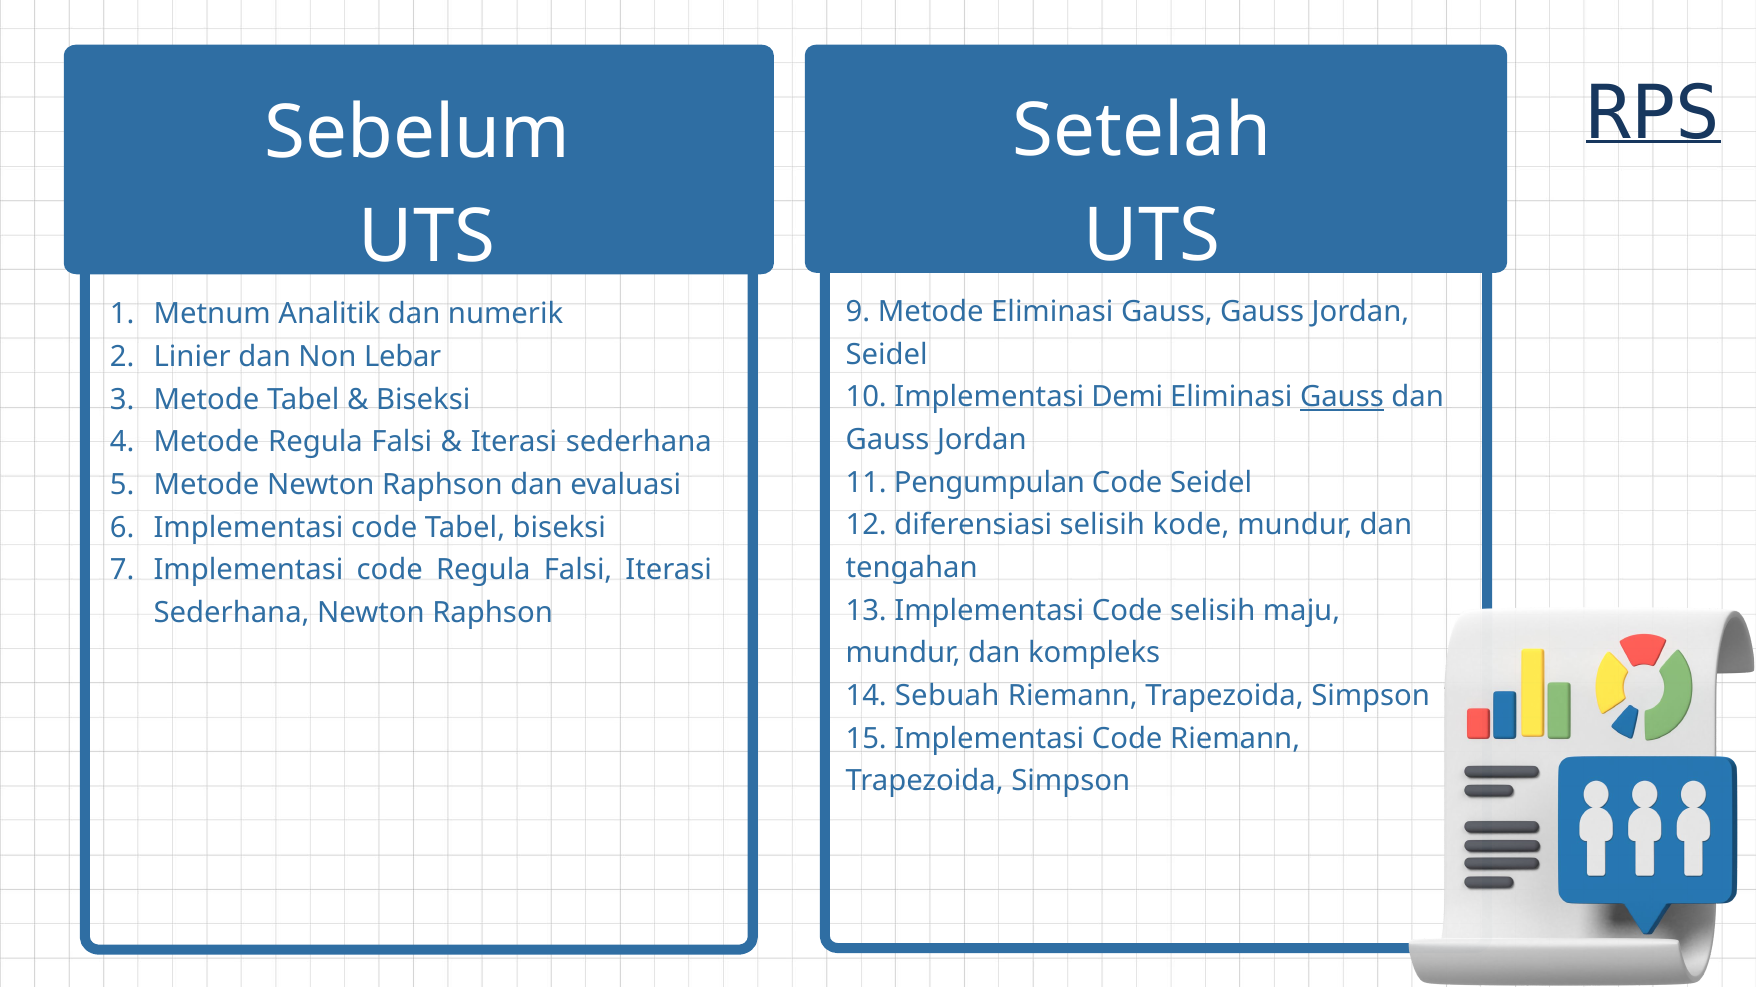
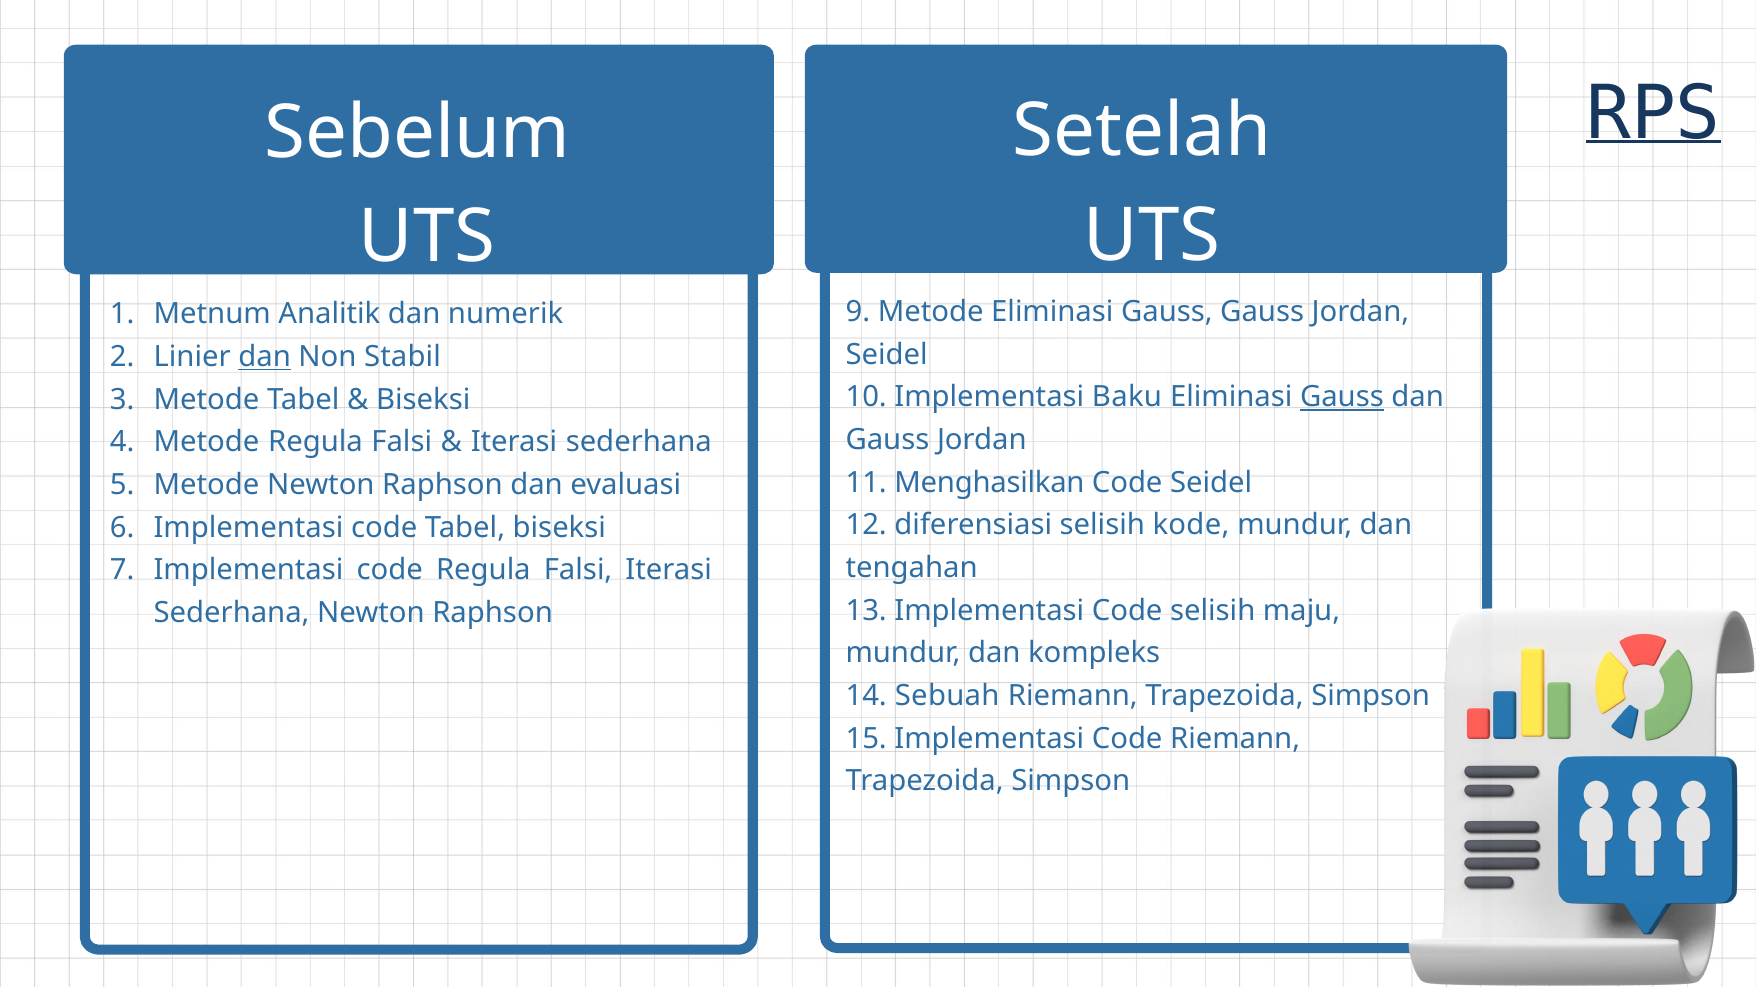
dan at (265, 357) underline: none -> present
Lebar: Lebar -> Stabil
Demi: Demi -> Baku
Pengumpulan: Pengumpulan -> Menghasilkan
